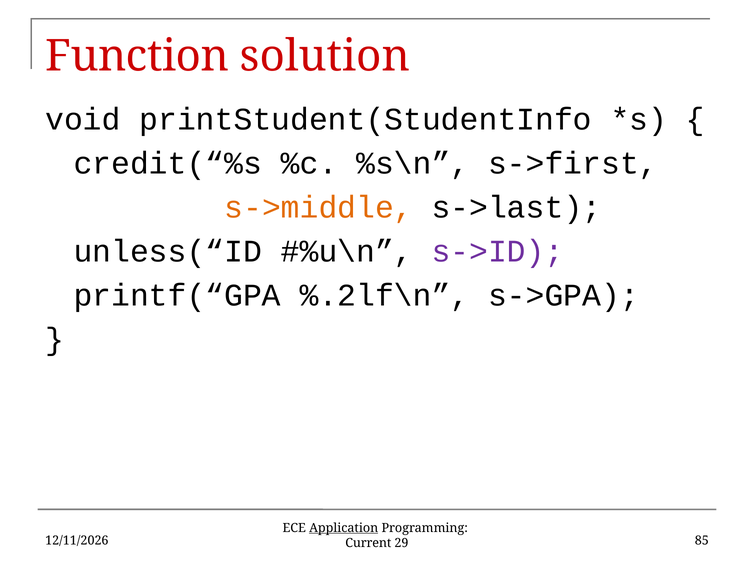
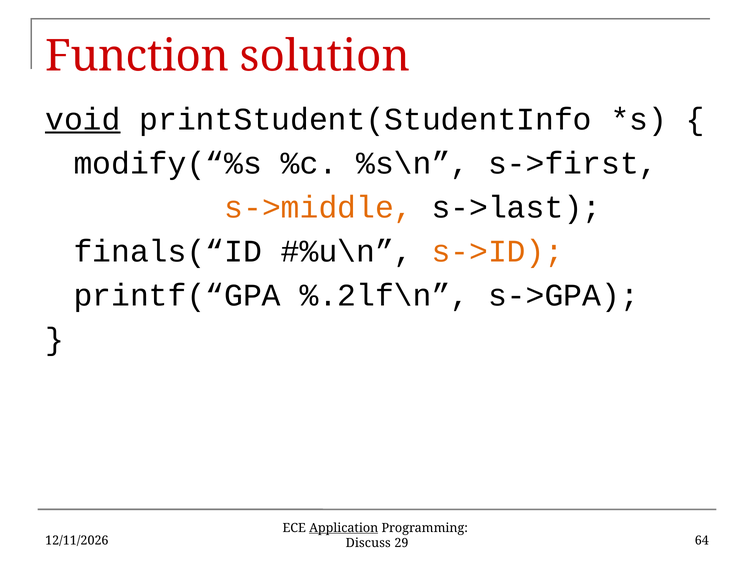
void underline: none -> present
credit(“%s: credit(“%s -> modify(“%s
unless(“ID: unless(“ID -> finals(“ID
s->ID colour: purple -> orange
Current: Current -> Discuss
85: 85 -> 64
